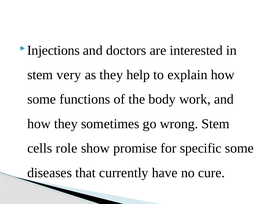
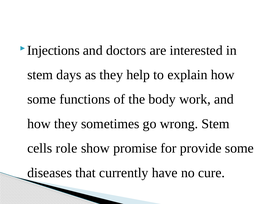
very: very -> days
specific: specific -> provide
